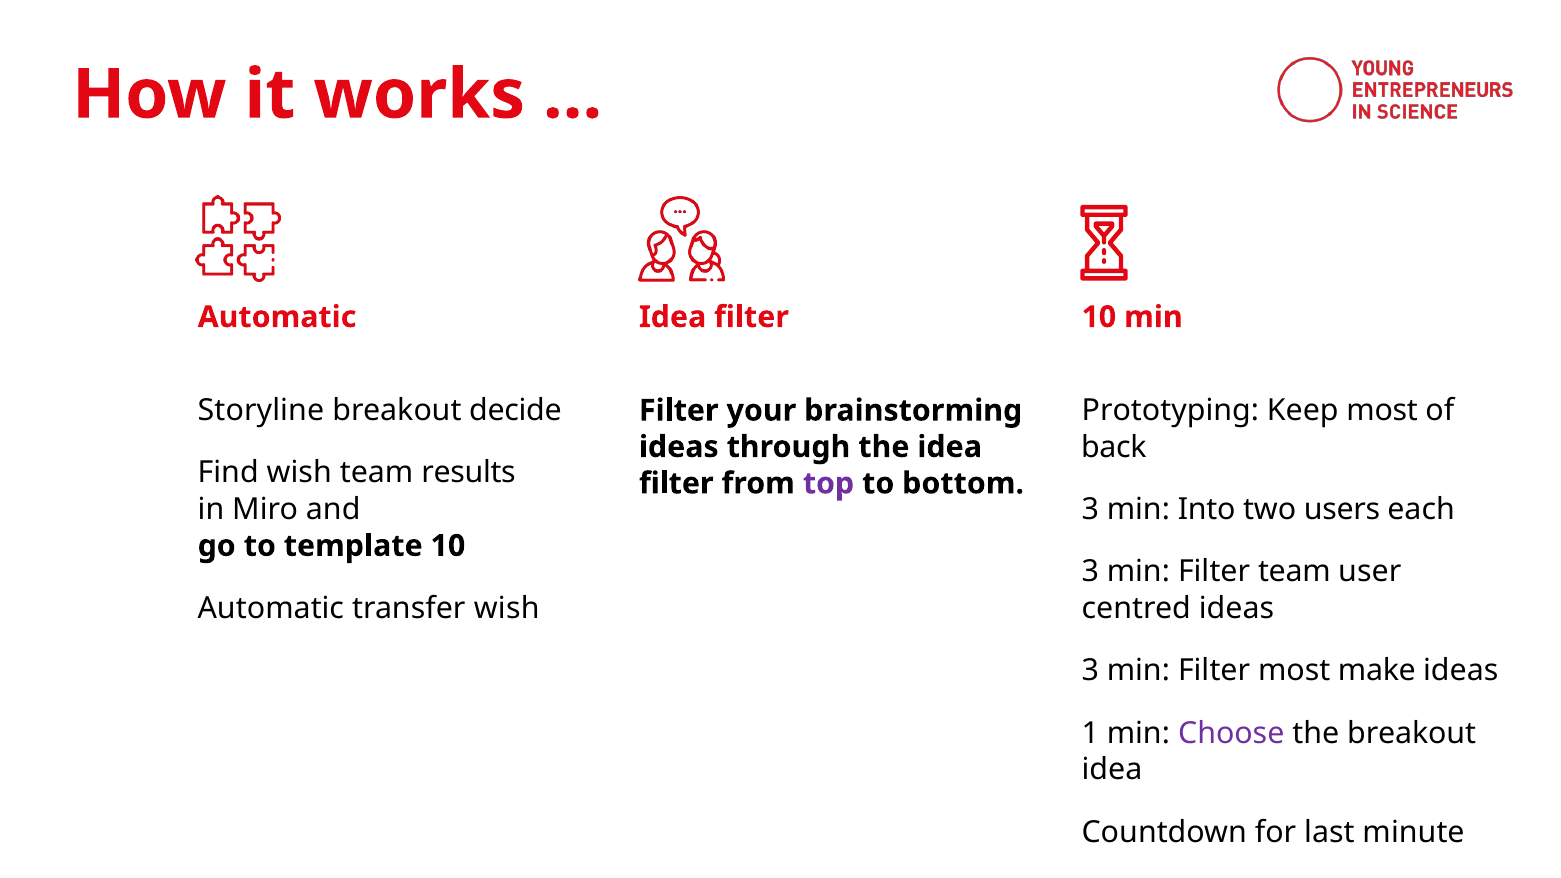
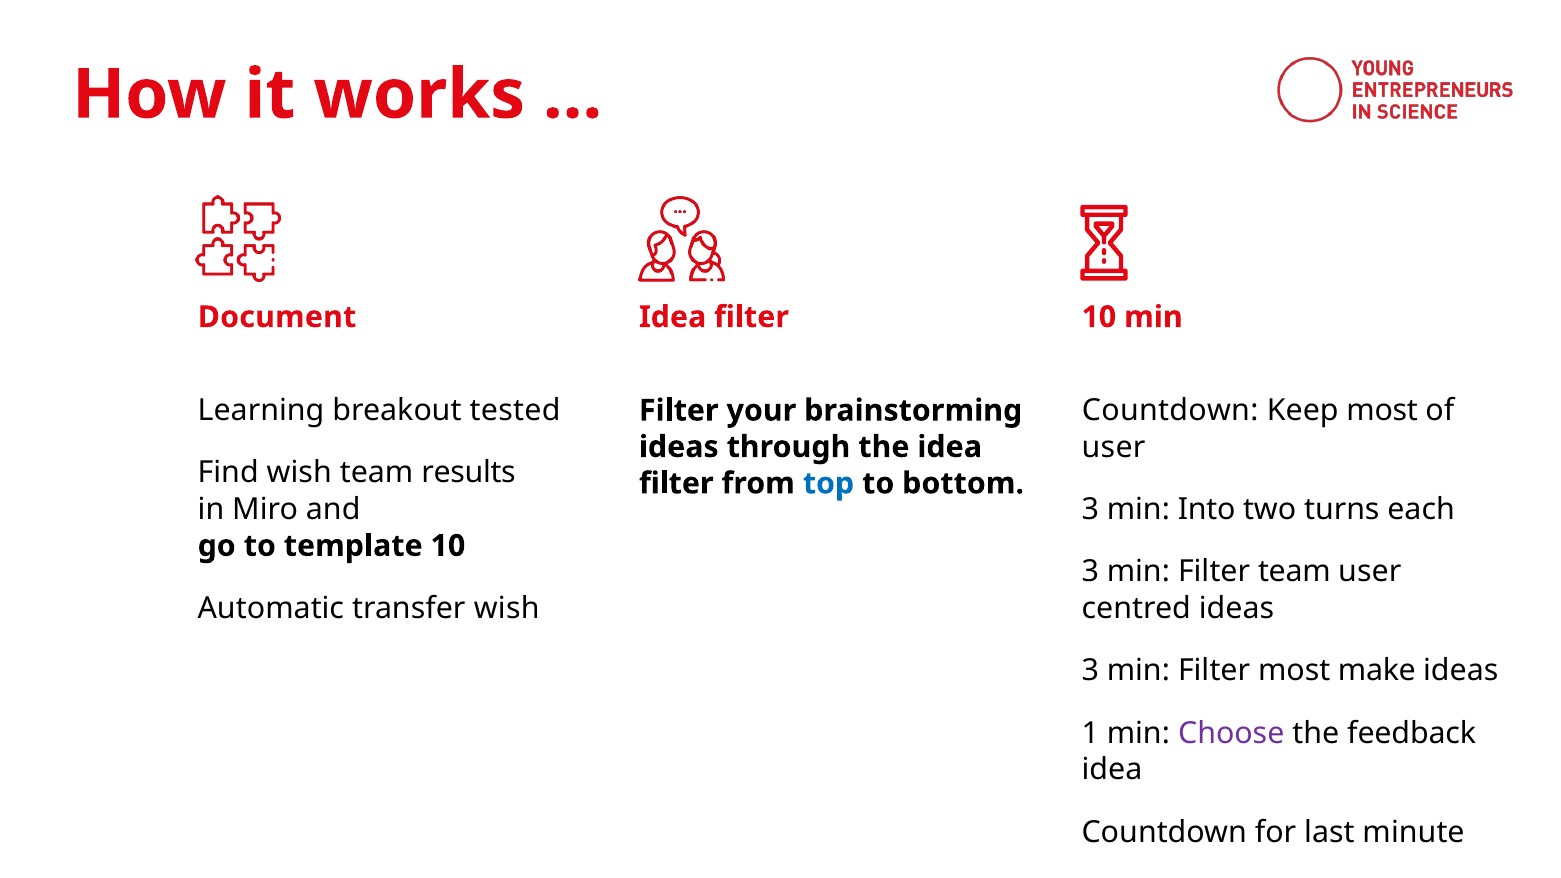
Automatic at (277, 317): Automatic -> Document
Storyline: Storyline -> Learning
decide: decide -> tested
Prototyping at (1170, 411): Prototyping -> Countdown
back at (1114, 447): back -> user
top colour: purple -> blue
users: users -> turns
the breakout: breakout -> feedback
